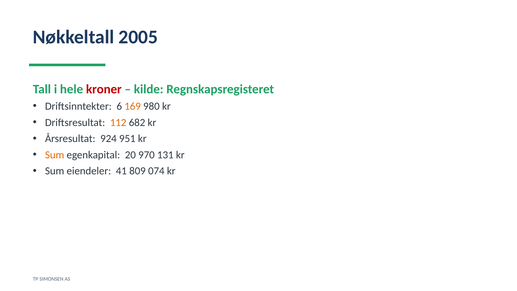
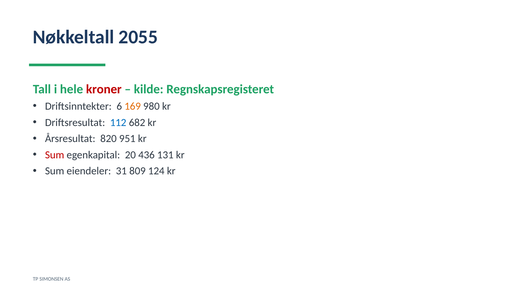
2005: 2005 -> 2055
112 colour: orange -> blue
924: 924 -> 820
Sum at (55, 155) colour: orange -> red
970: 970 -> 436
41: 41 -> 31
074: 074 -> 124
